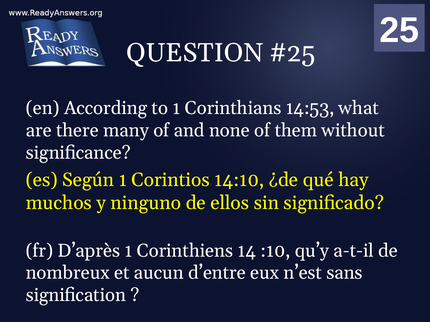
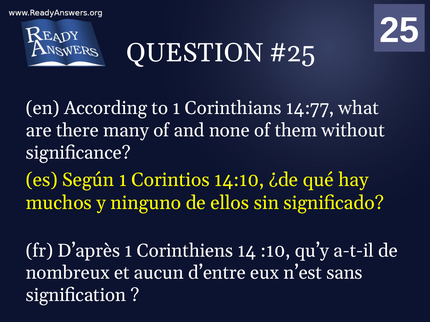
14:53: 14:53 -> 14:77
